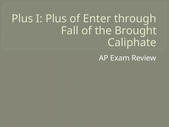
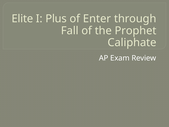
Plus at (22, 19): Plus -> Elite
Brought: Brought -> Prophet
